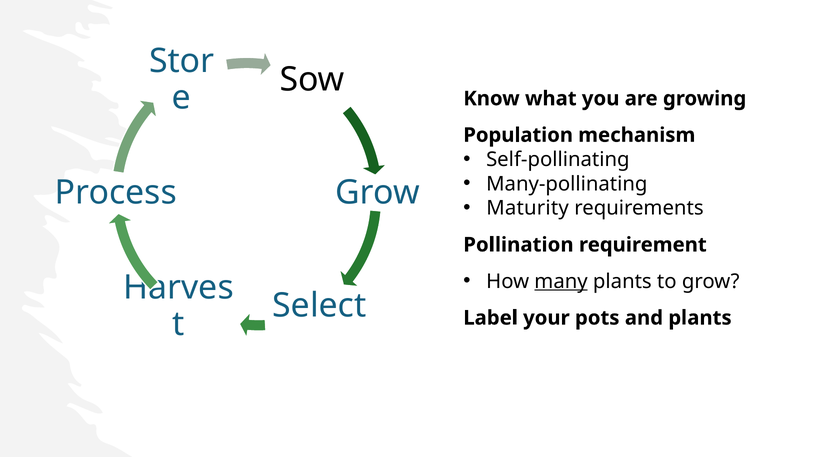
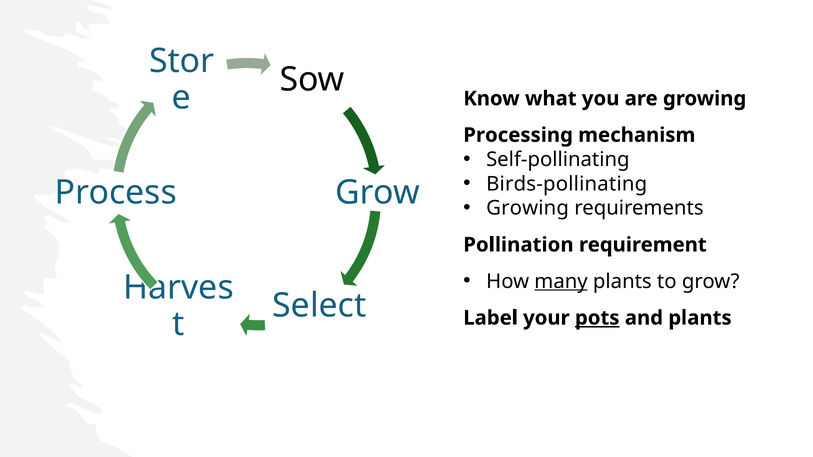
Population: Population -> Processing
Many-pollinating: Many-pollinating -> Birds-pollinating
Maturity at (528, 208): Maturity -> Growing
pots underline: none -> present
